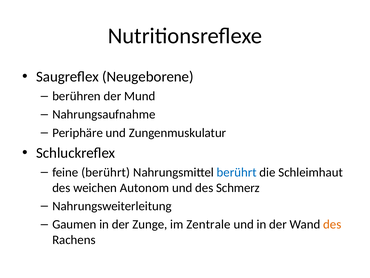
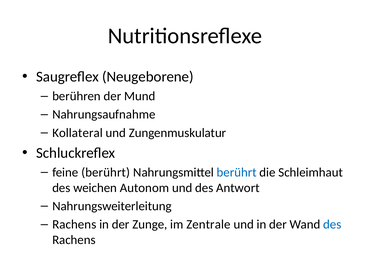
Periphäre: Periphäre -> Kollateral
Schmerz: Schmerz -> Antwort
Gaumen at (74, 224): Gaumen -> Rachens
des at (332, 224) colour: orange -> blue
